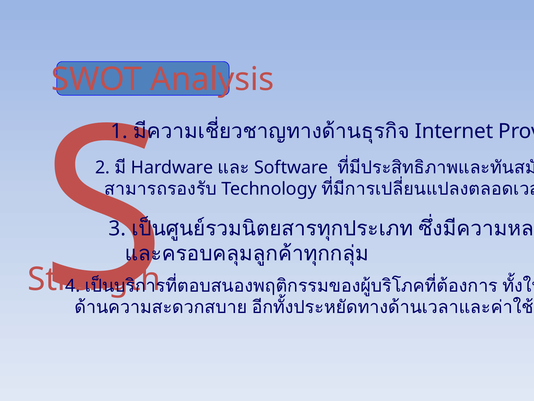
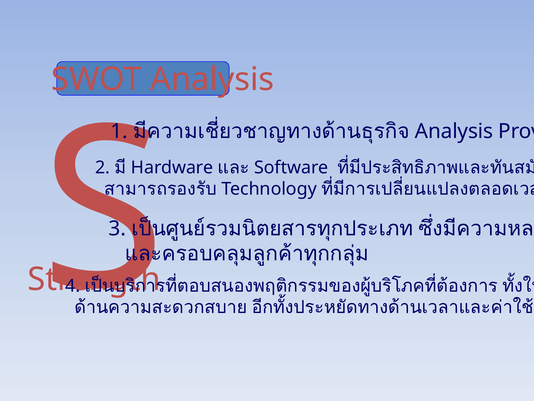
Internet at (454, 131): Internet -> Analysis
